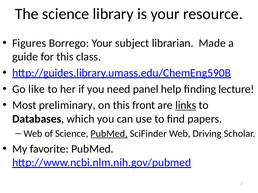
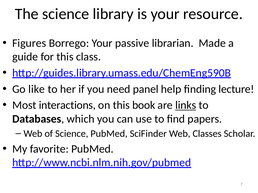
subject: subject -> passive
preliminary: preliminary -> interactions
front: front -> book
PubMed at (109, 134) underline: present -> none
Driving: Driving -> Classes
